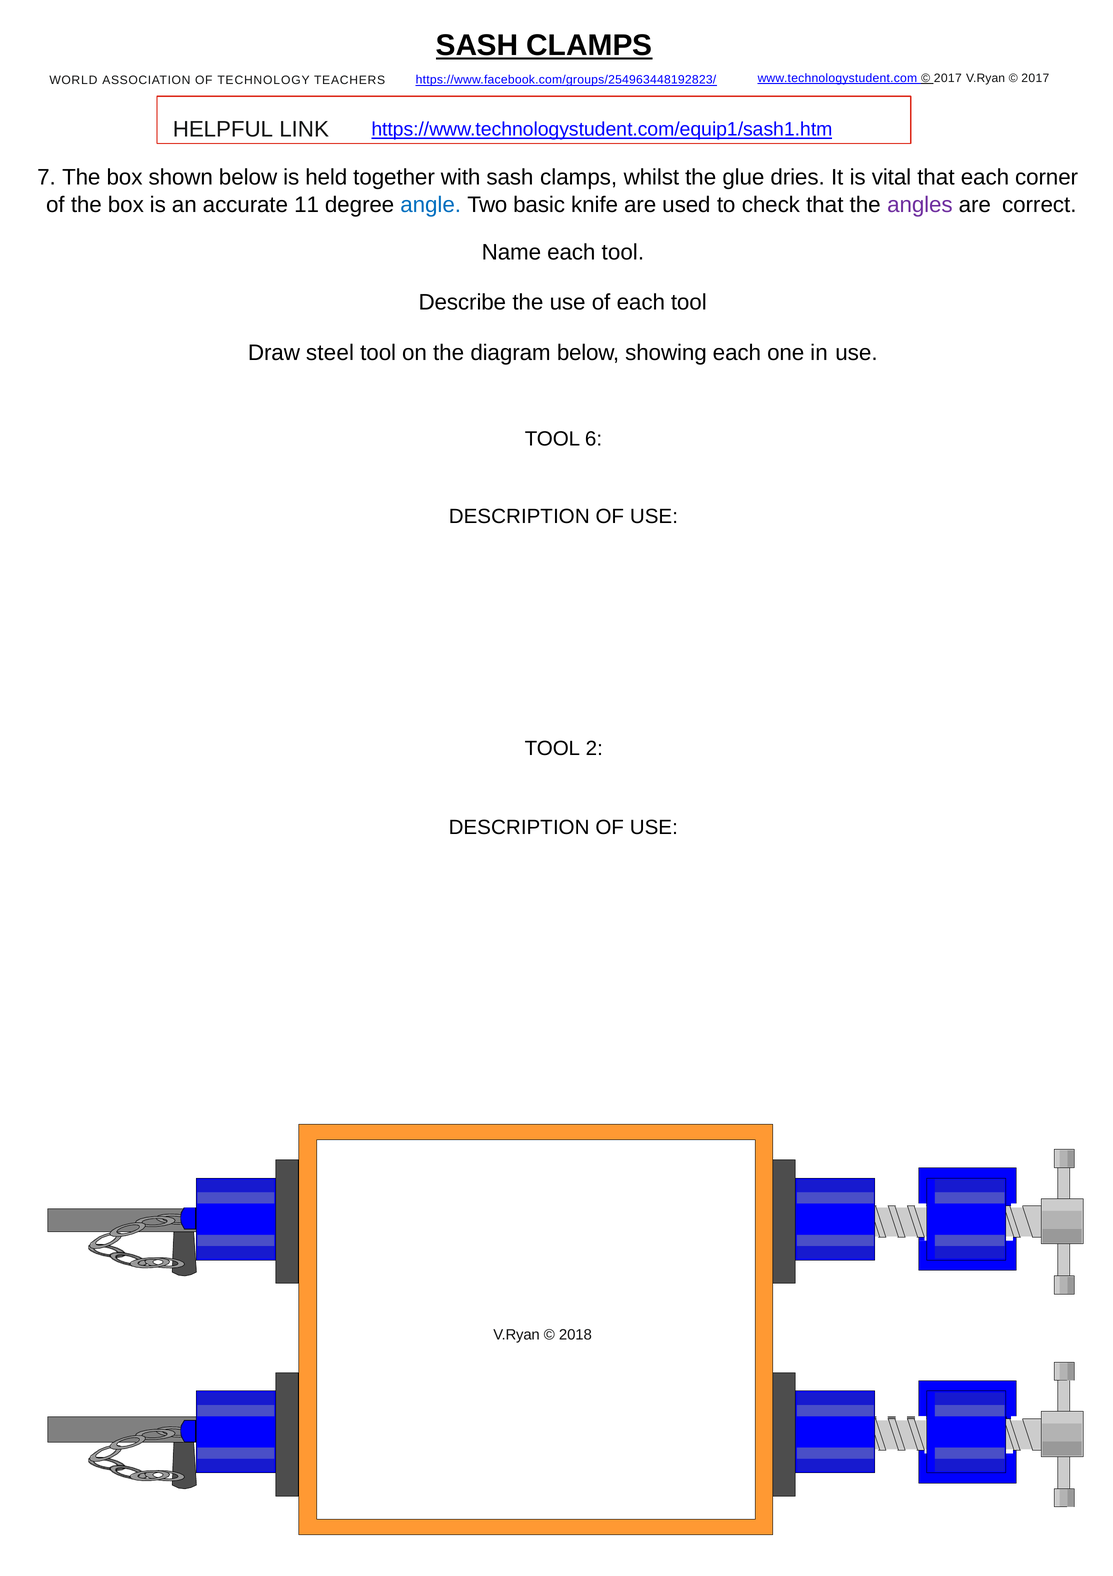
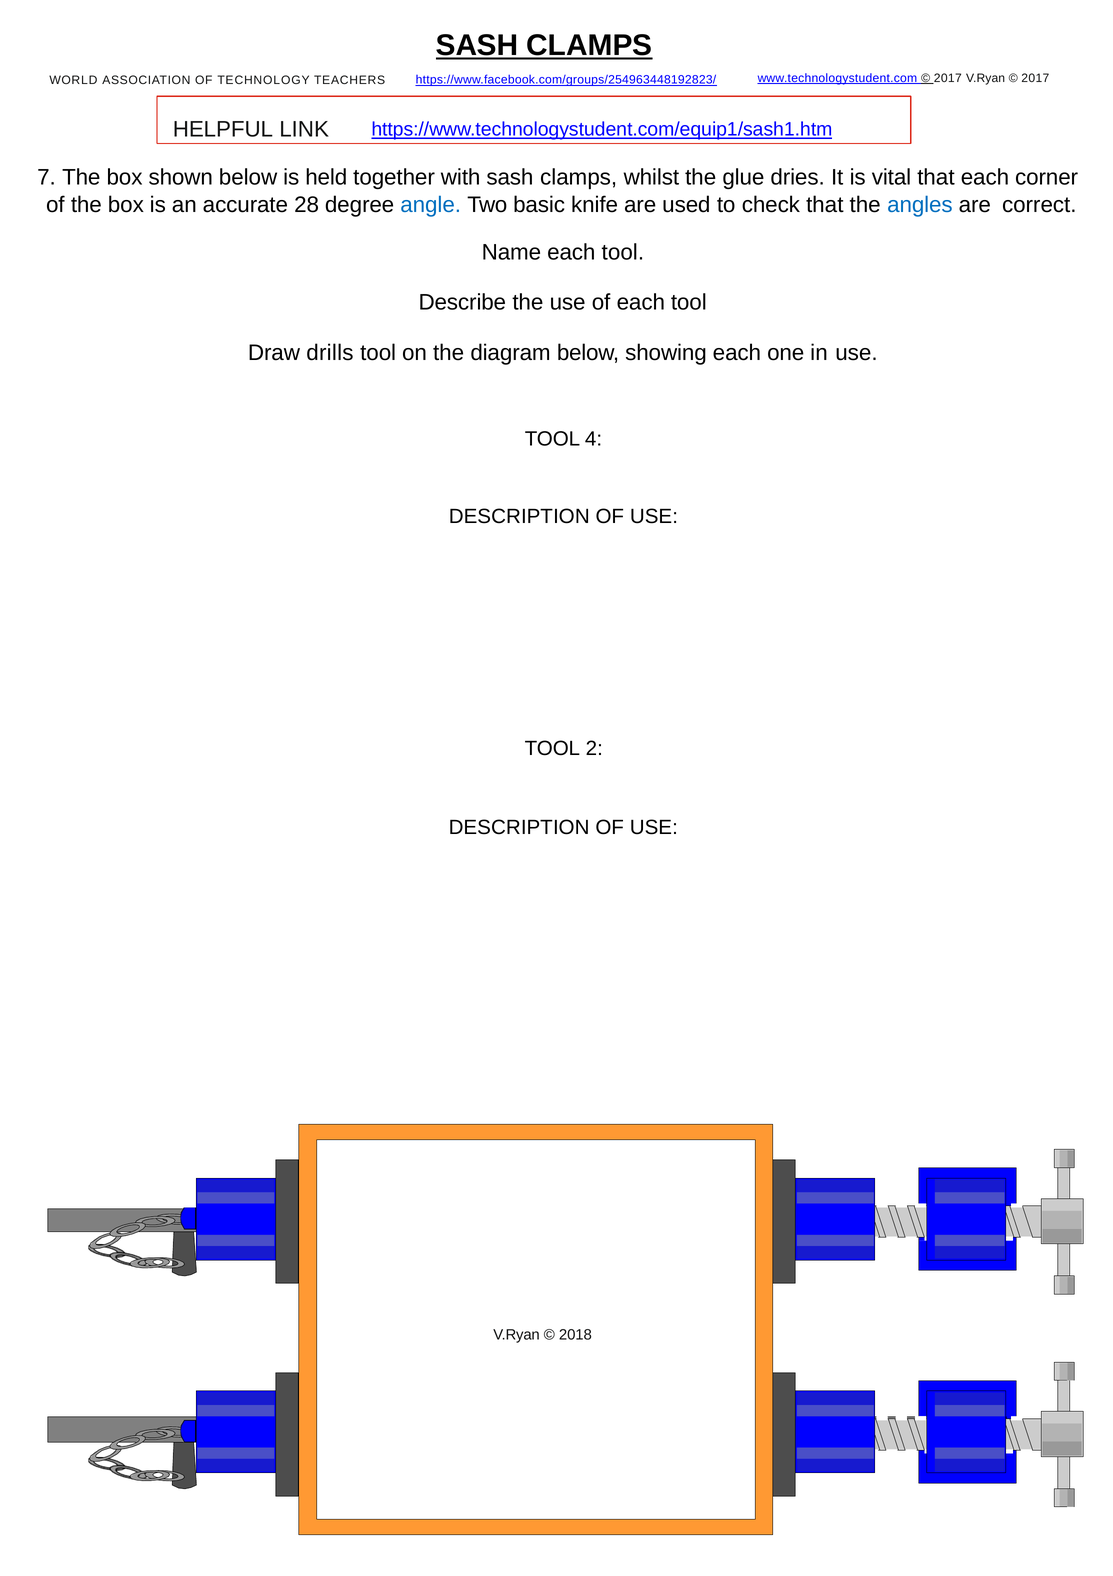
11: 11 -> 28
angles colour: purple -> blue
steel: steel -> drills
6: 6 -> 4
